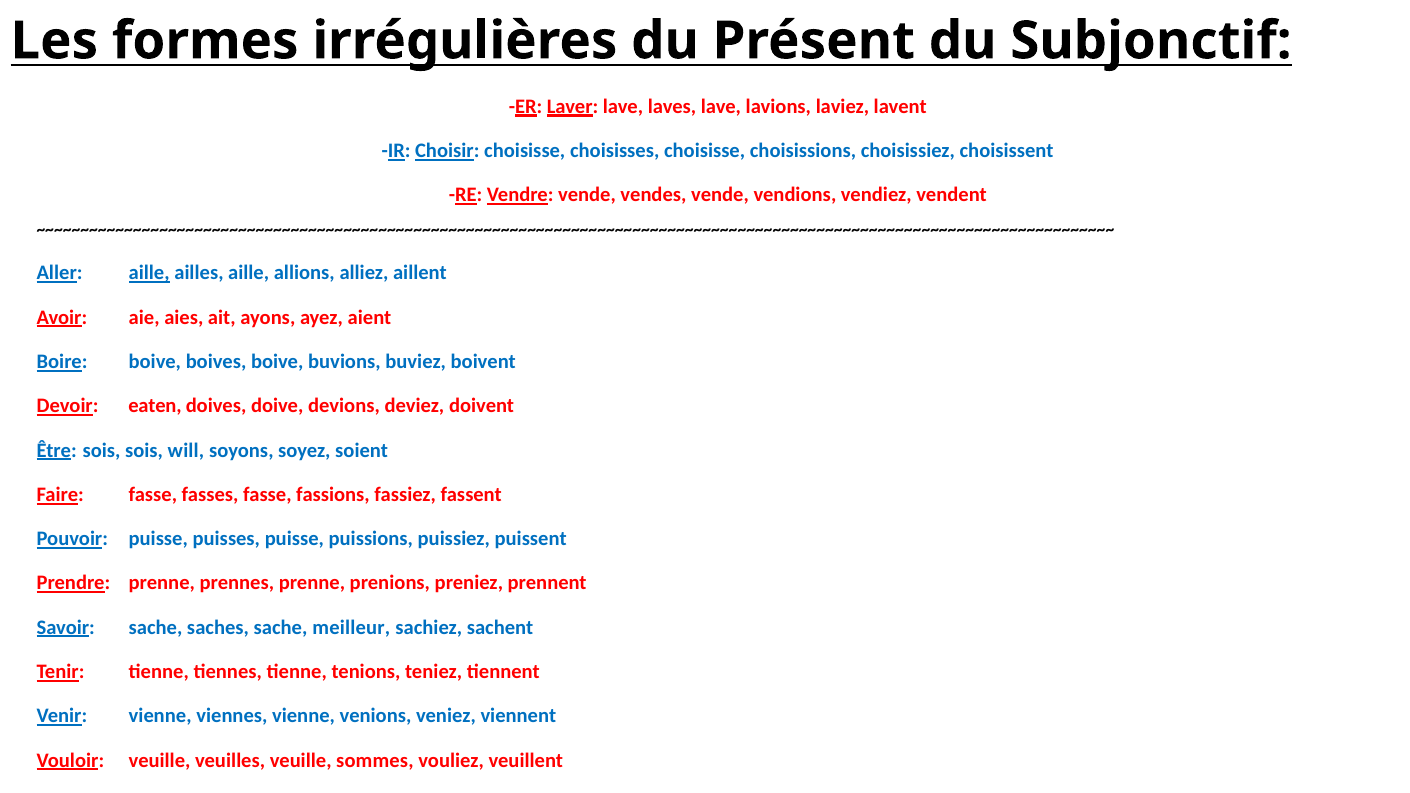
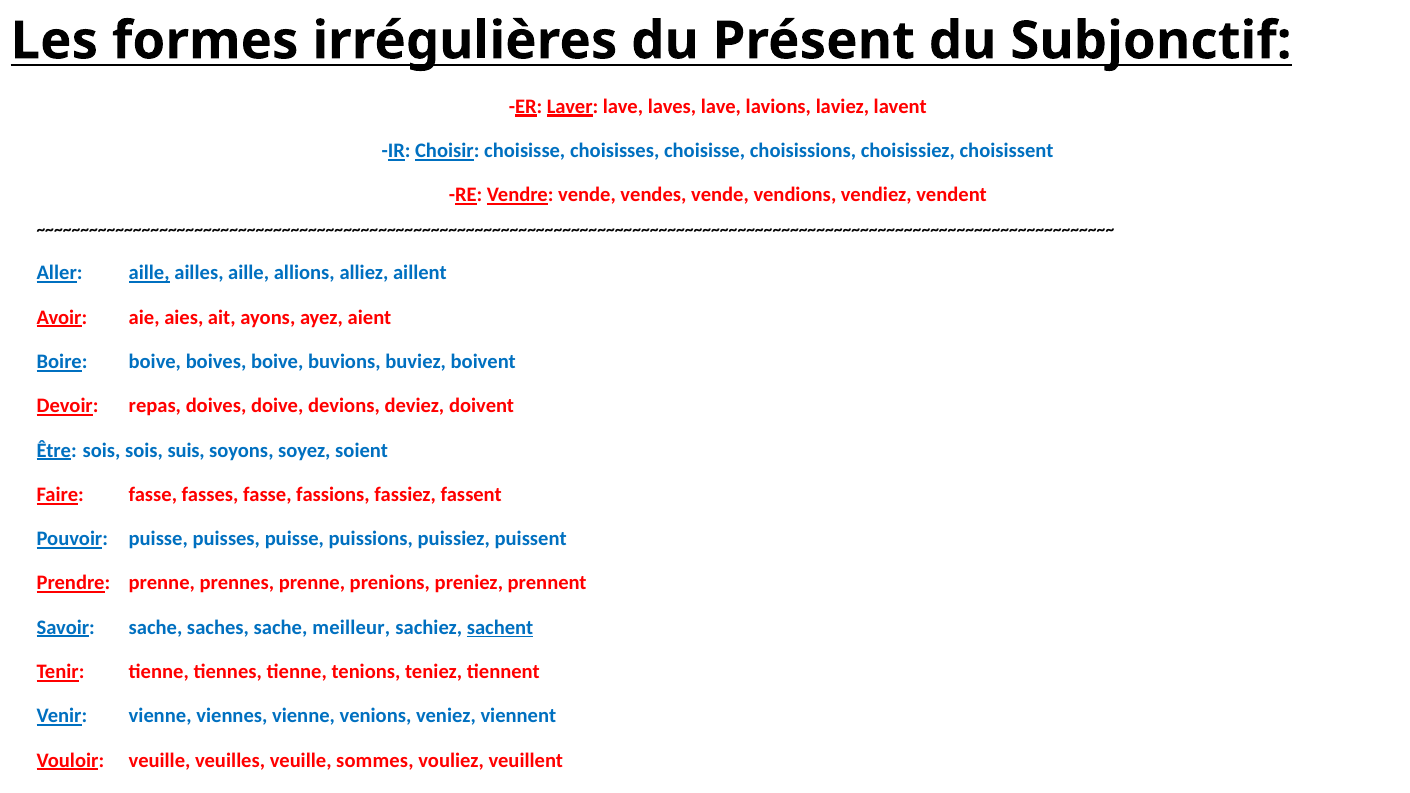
eaten: eaten -> repas
will: will -> suis
sachent underline: none -> present
